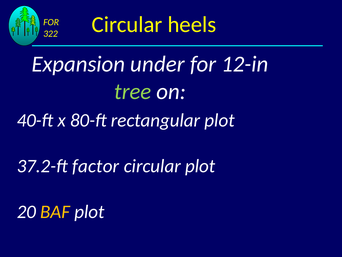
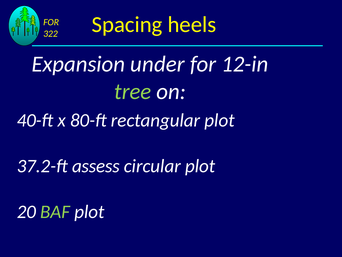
322 Circular: Circular -> Spacing
factor: factor -> assess
BAF colour: yellow -> light green
